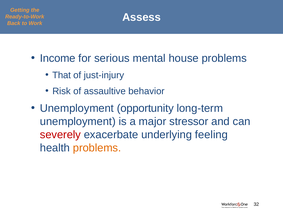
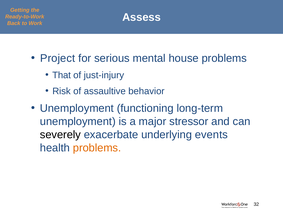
Income: Income -> Project
opportunity: opportunity -> functioning
severely colour: red -> black
feeling: feeling -> events
